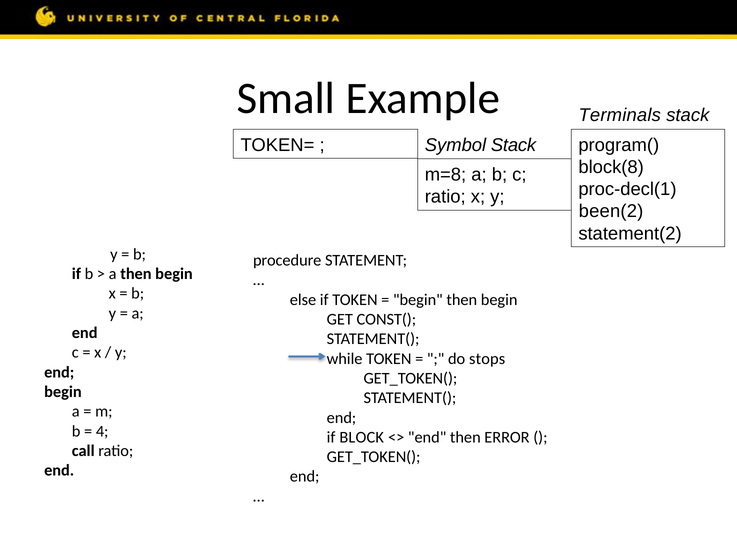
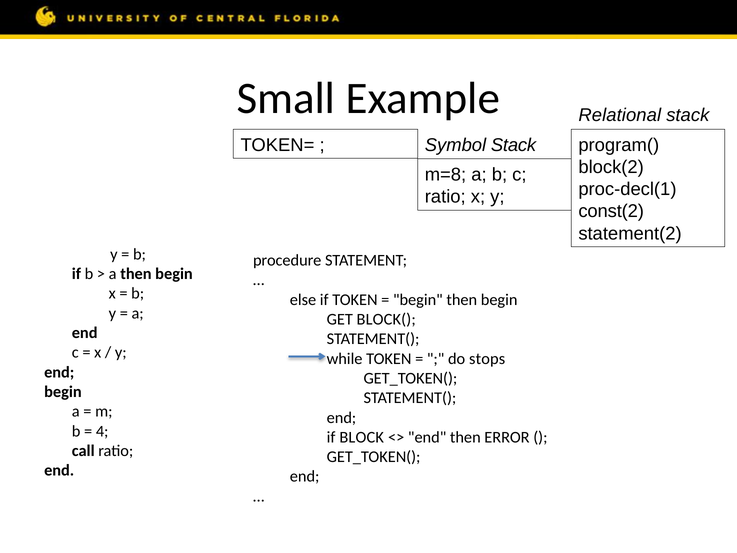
Terminals: Terminals -> Relational
block(8: block(8 -> block(2
been(2: been(2 -> const(2
CONST(: CONST( -> BLOCK(
